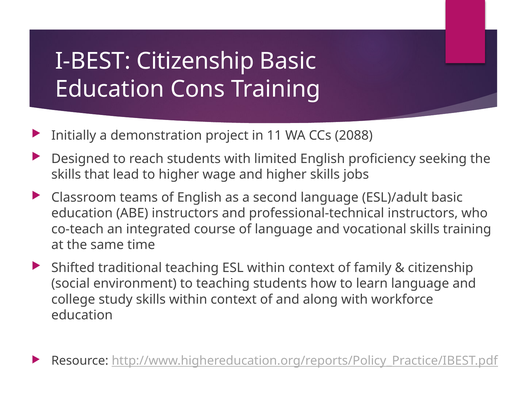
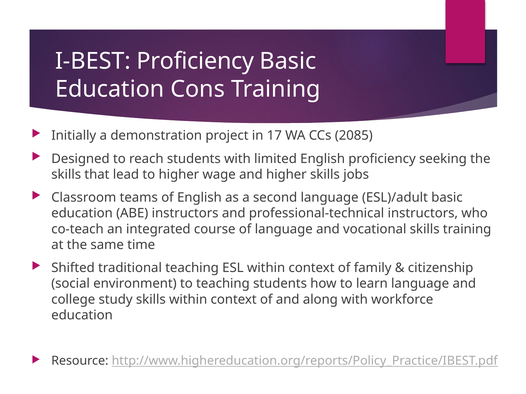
I-BEST Citizenship: Citizenship -> Proficiency
11: 11 -> 17
2088: 2088 -> 2085
